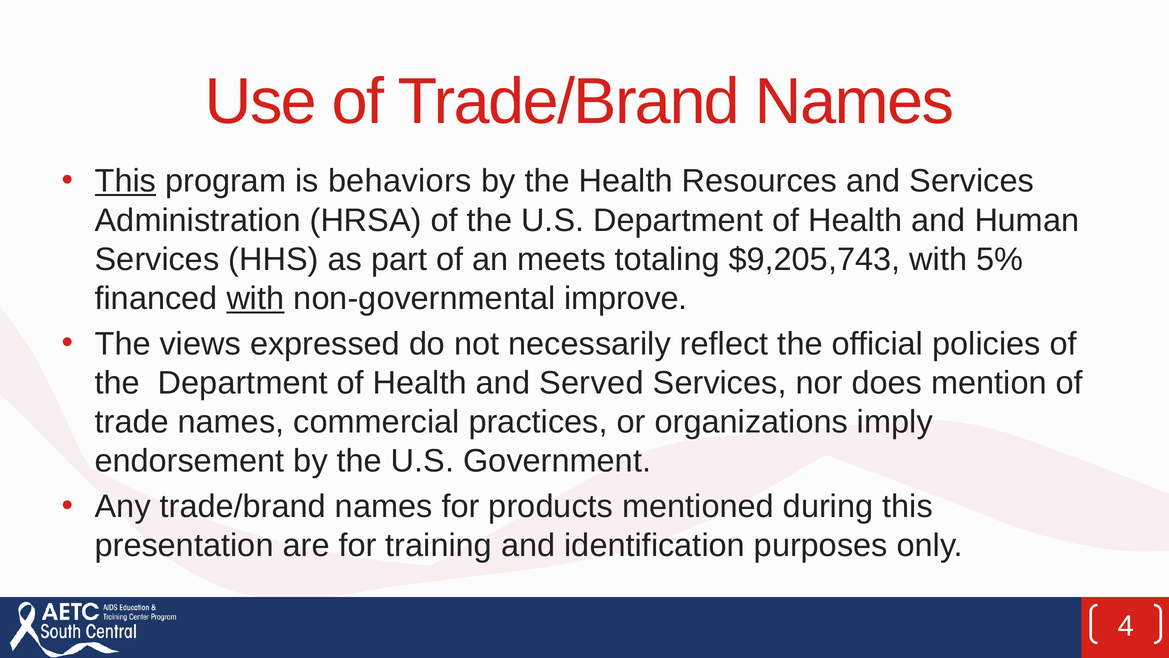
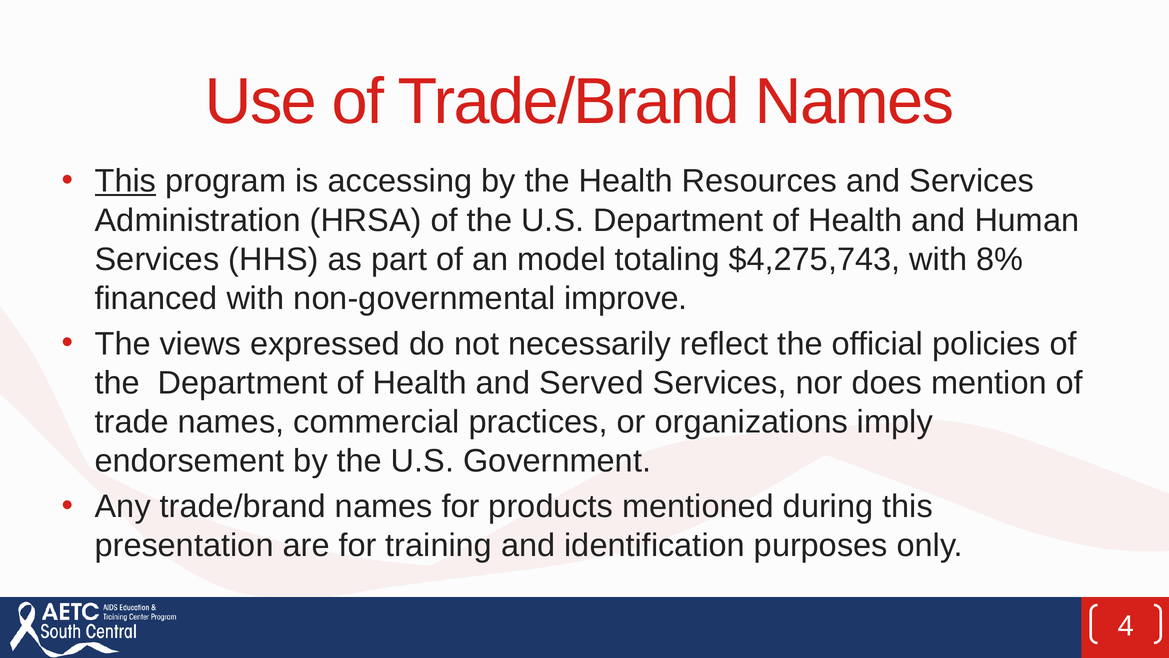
behaviors: behaviors -> accessing
meets: meets -> model
$9,205,743: $9,205,743 -> $4,275,743
5%: 5% -> 8%
with at (255, 298) underline: present -> none
